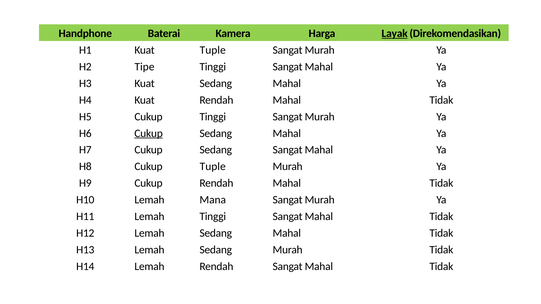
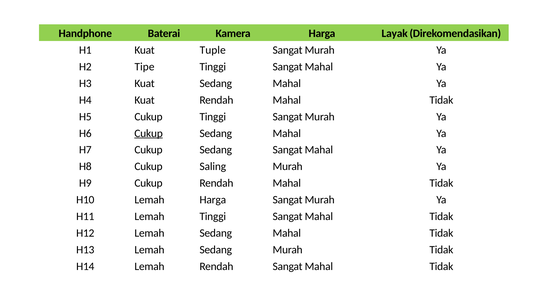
Layak underline: present -> none
Cukup Tuple: Tuple -> Saling
Lemah Mana: Mana -> Harga
